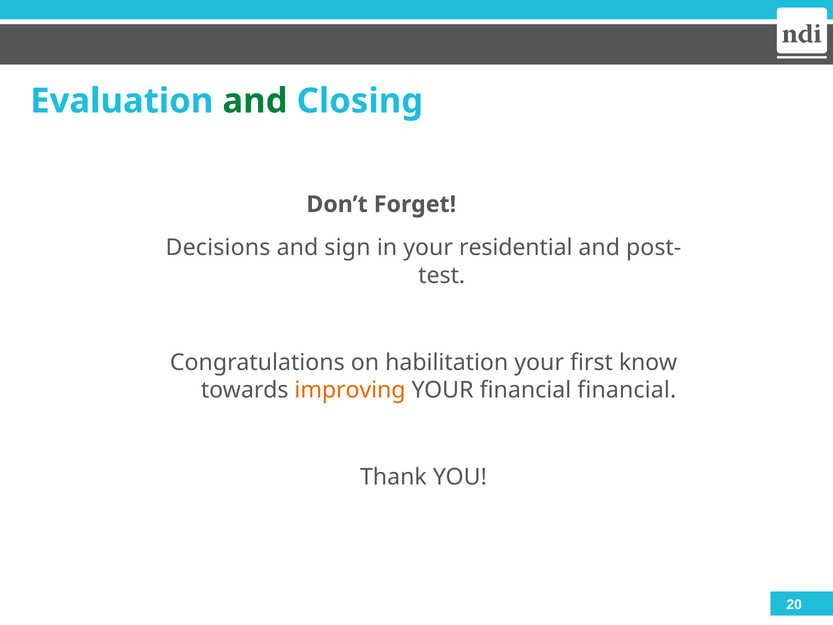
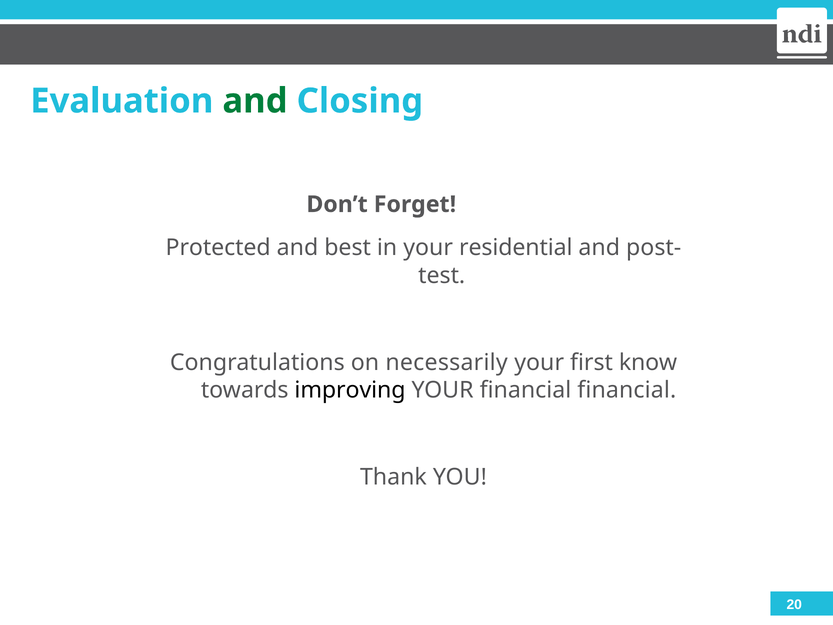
Decisions: Decisions -> Protected
sign: sign -> best
habilitation: habilitation -> necessarily
improving colour: orange -> black
